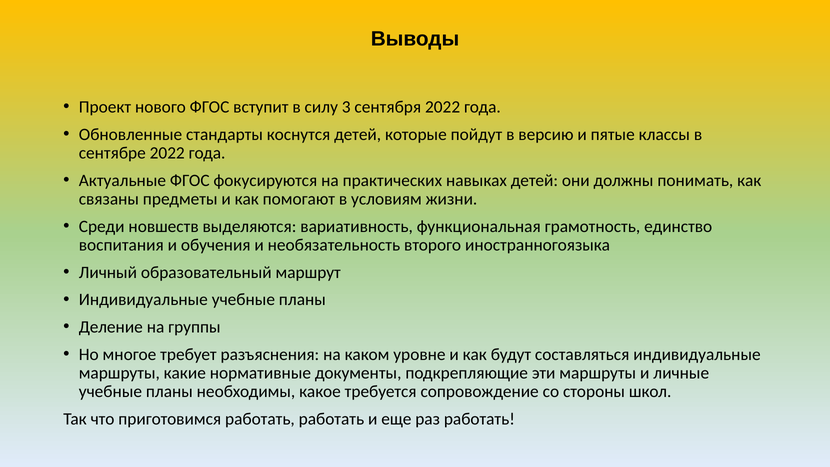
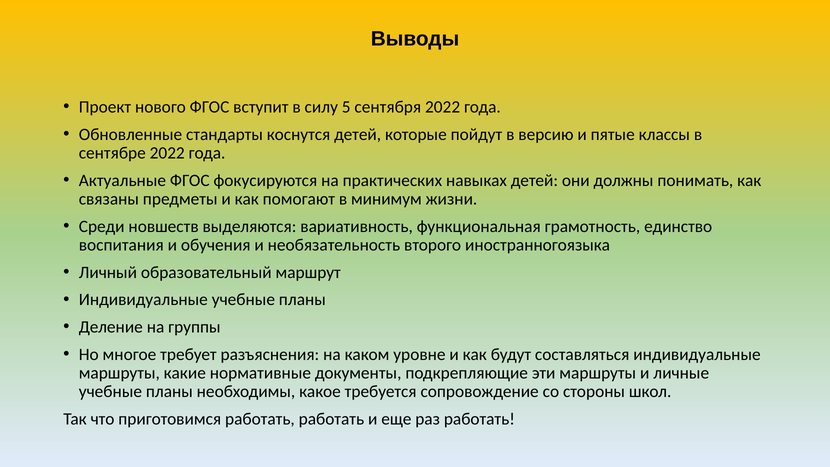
3: 3 -> 5
условиям: условиям -> минимум
